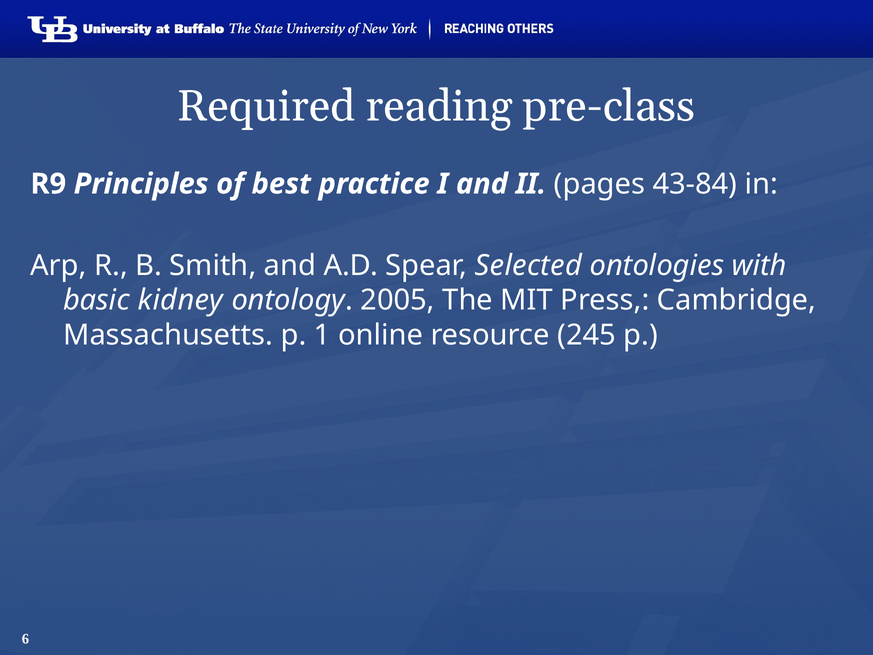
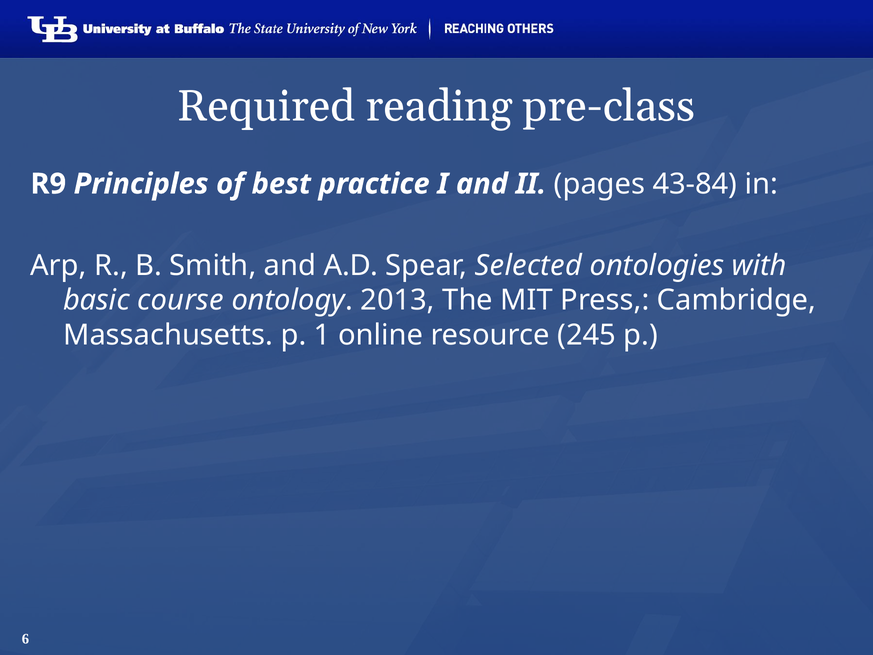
kidney: kidney -> course
2005: 2005 -> 2013
